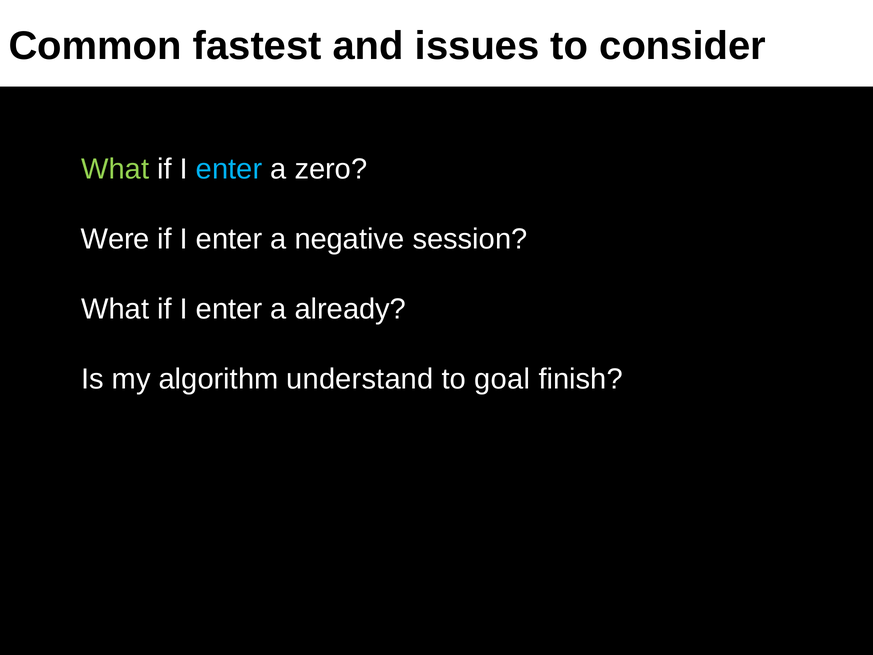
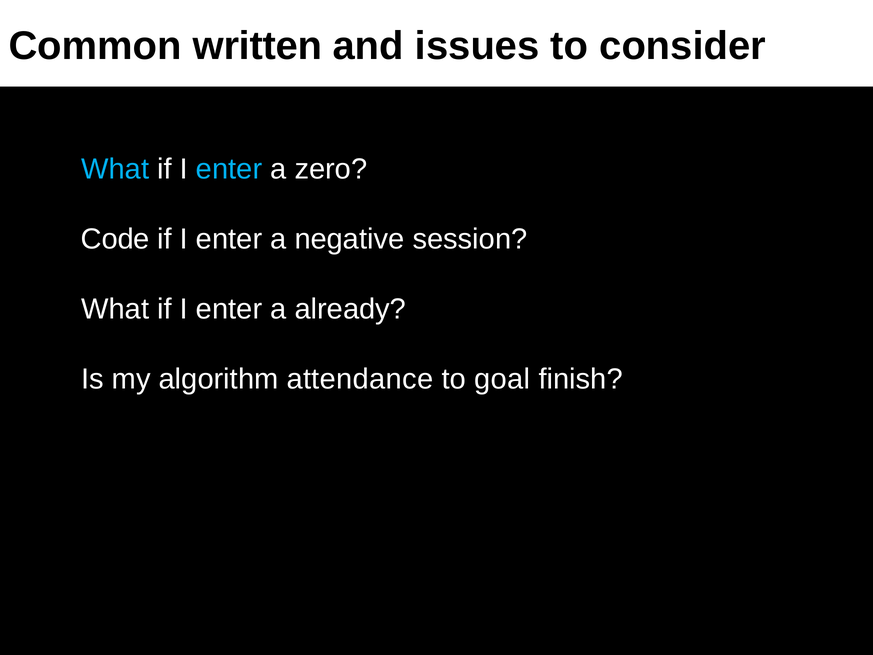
fastest: fastest -> written
What at (115, 169) colour: light green -> light blue
Were: Were -> Code
understand: understand -> attendance
